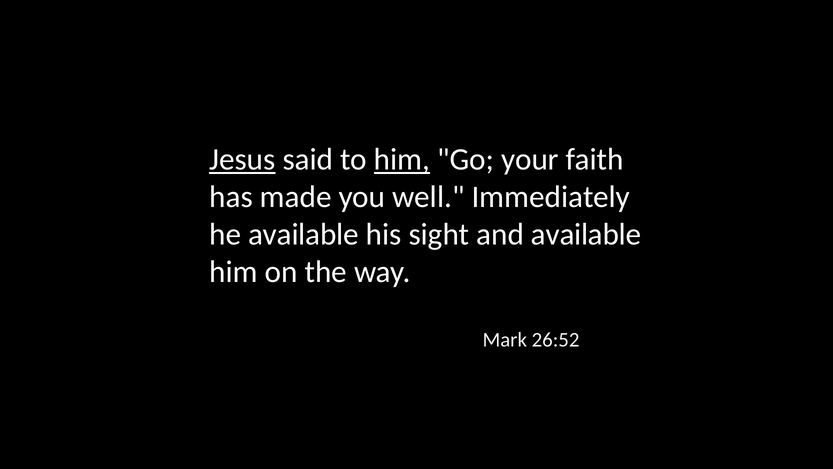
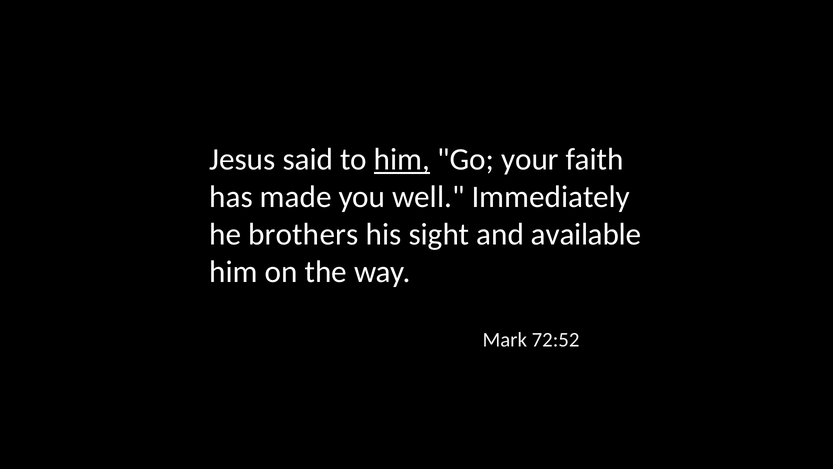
Jesus underline: present -> none
he available: available -> brothers
26:52: 26:52 -> 72:52
